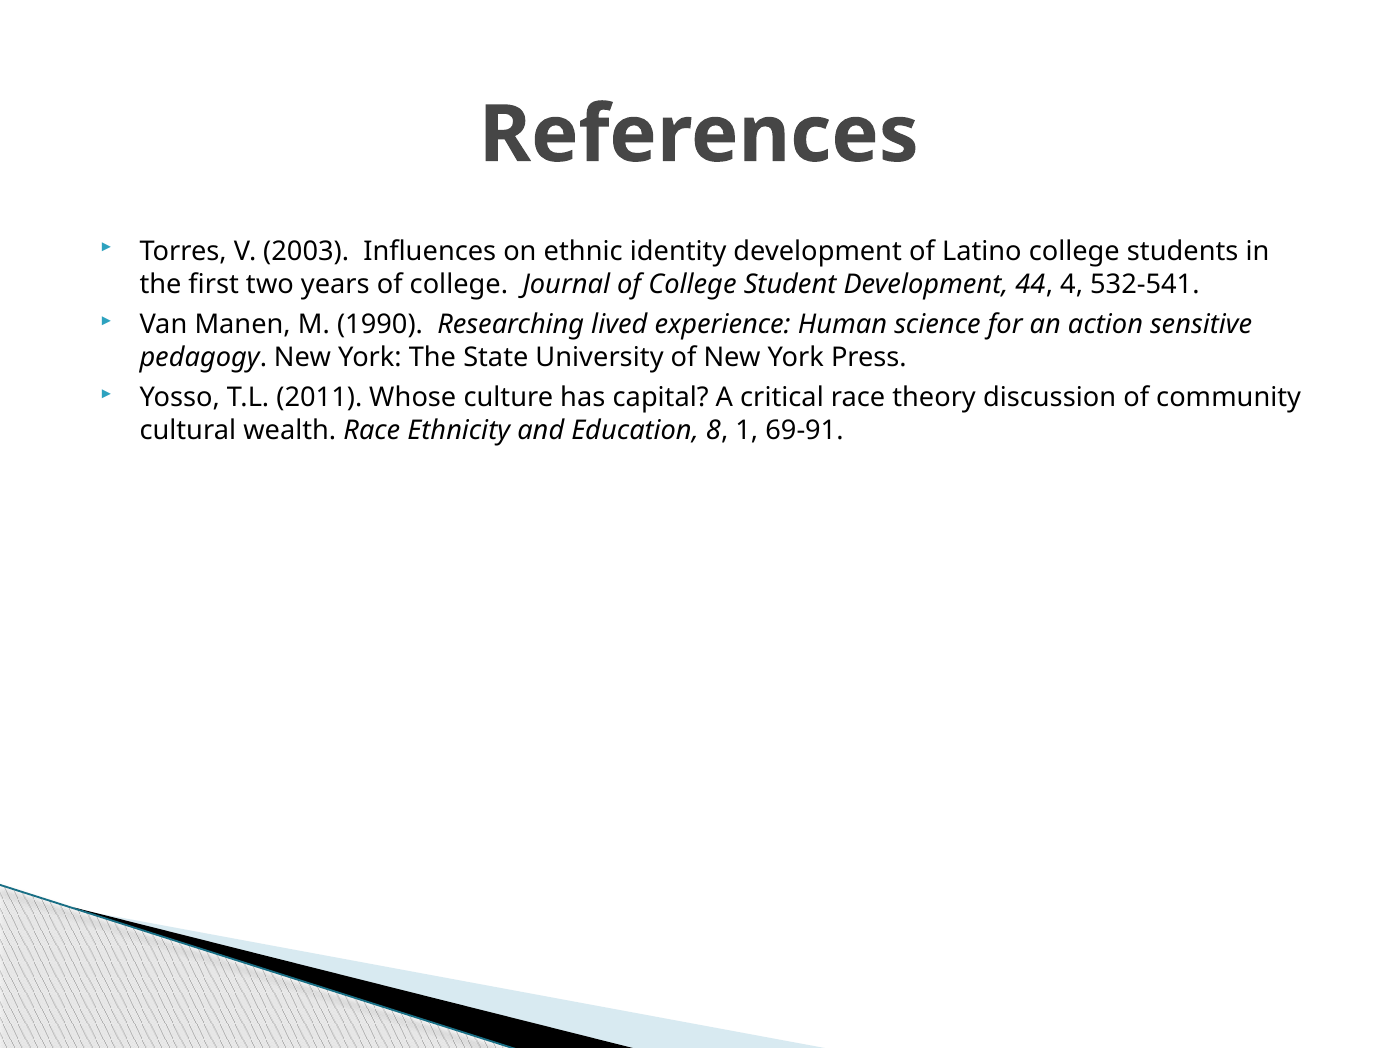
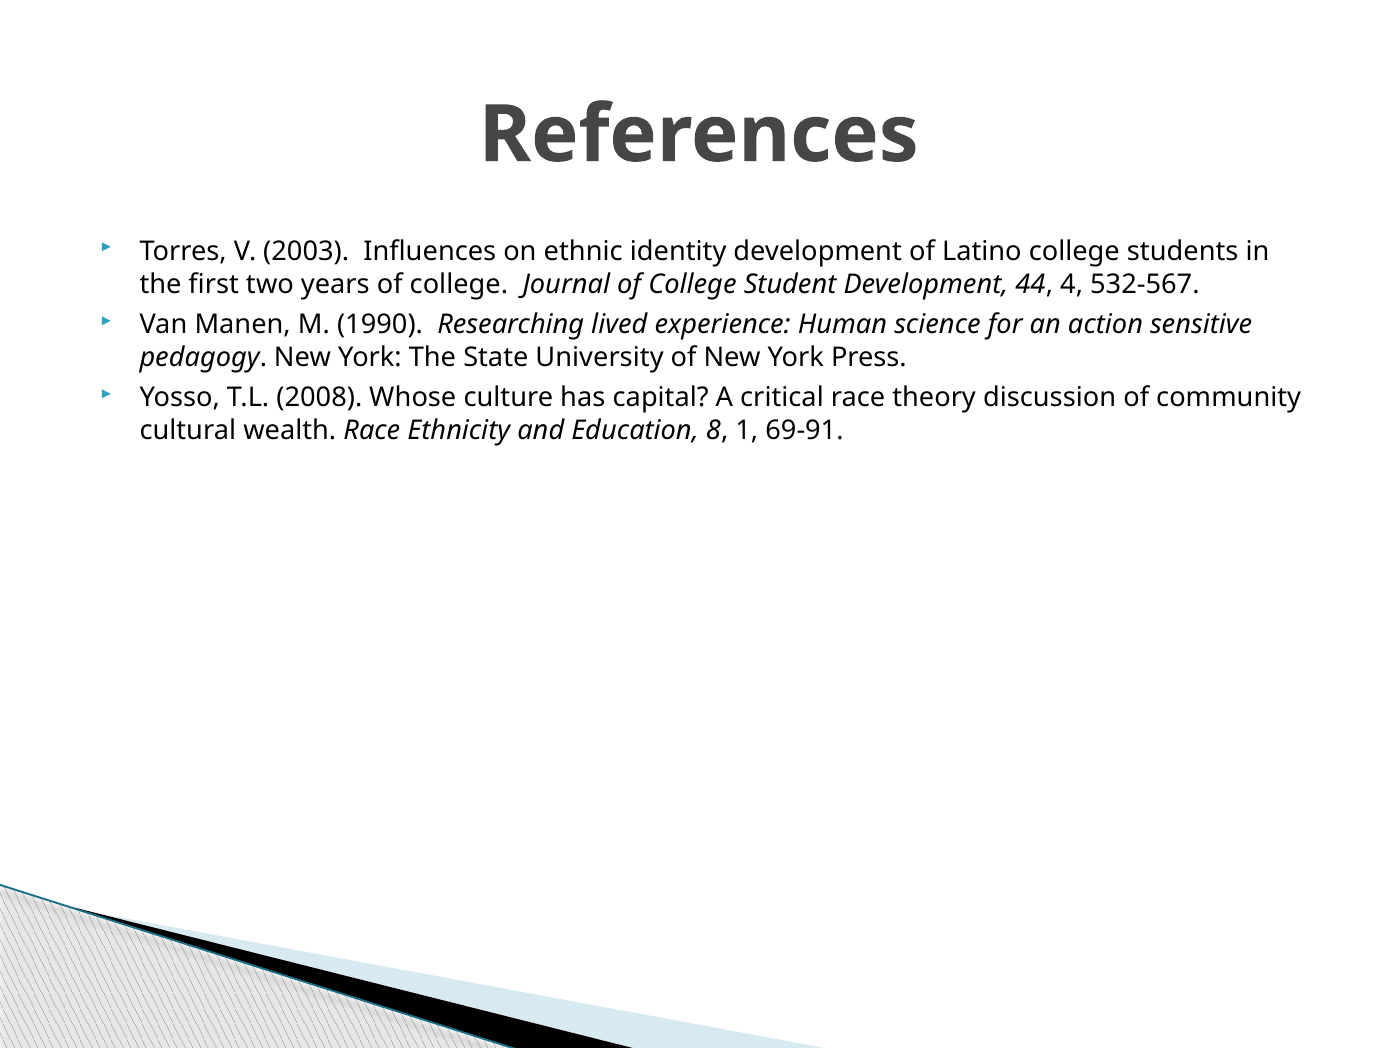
532-541: 532-541 -> 532-567
2011: 2011 -> 2008
